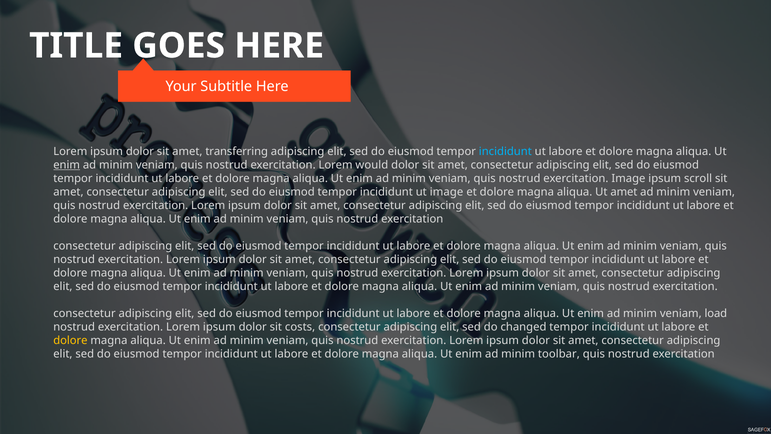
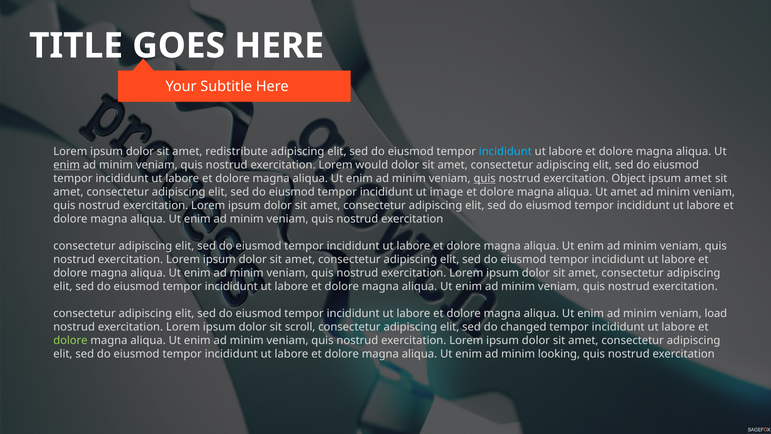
transferring: transferring -> redistribute
quis at (485, 178) underline: none -> present
exercitation Image: Image -> Object
ipsum scroll: scroll -> amet
costs: costs -> scroll
dolore at (70, 340) colour: yellow -> light green
toolbar: toolbar -> looking
